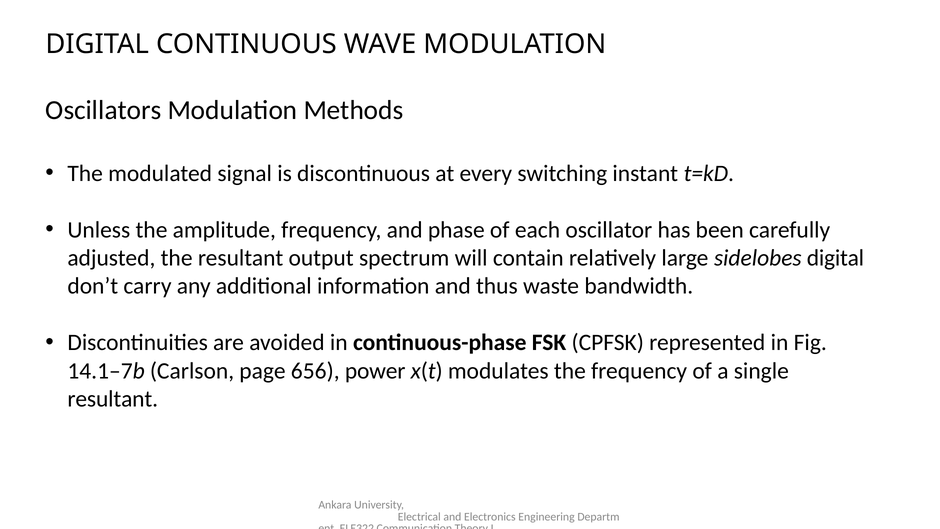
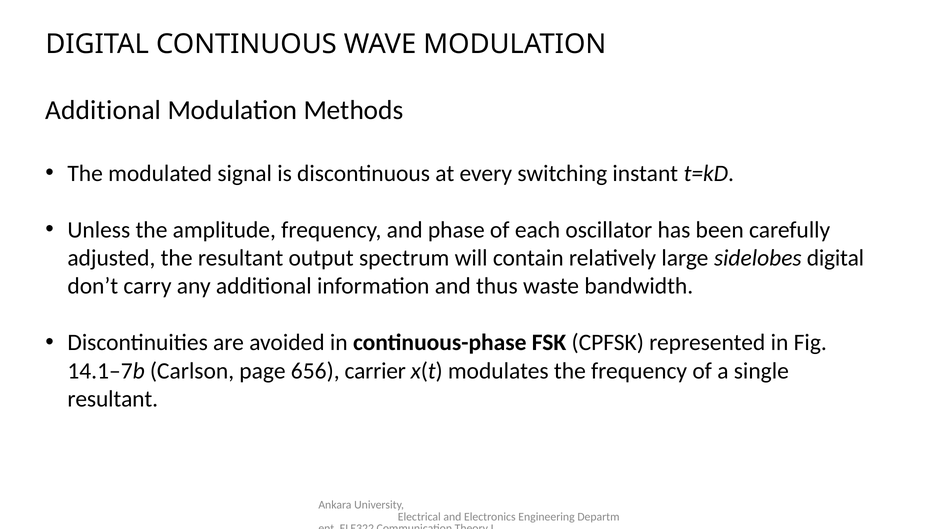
Oscillators at (103, 110): Oscillators -> Additional
power: power -> carrier
